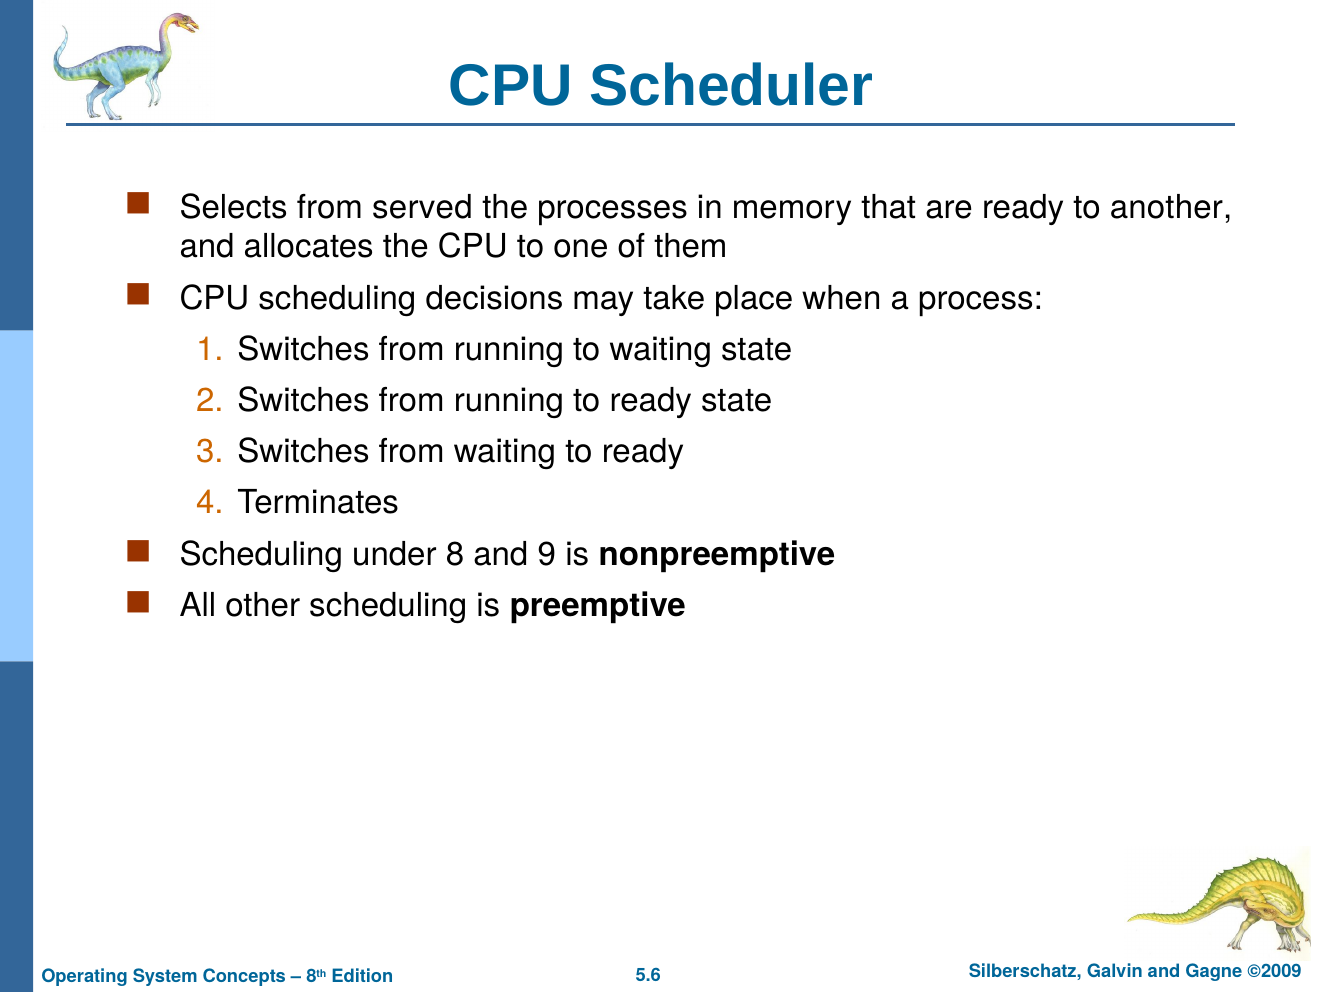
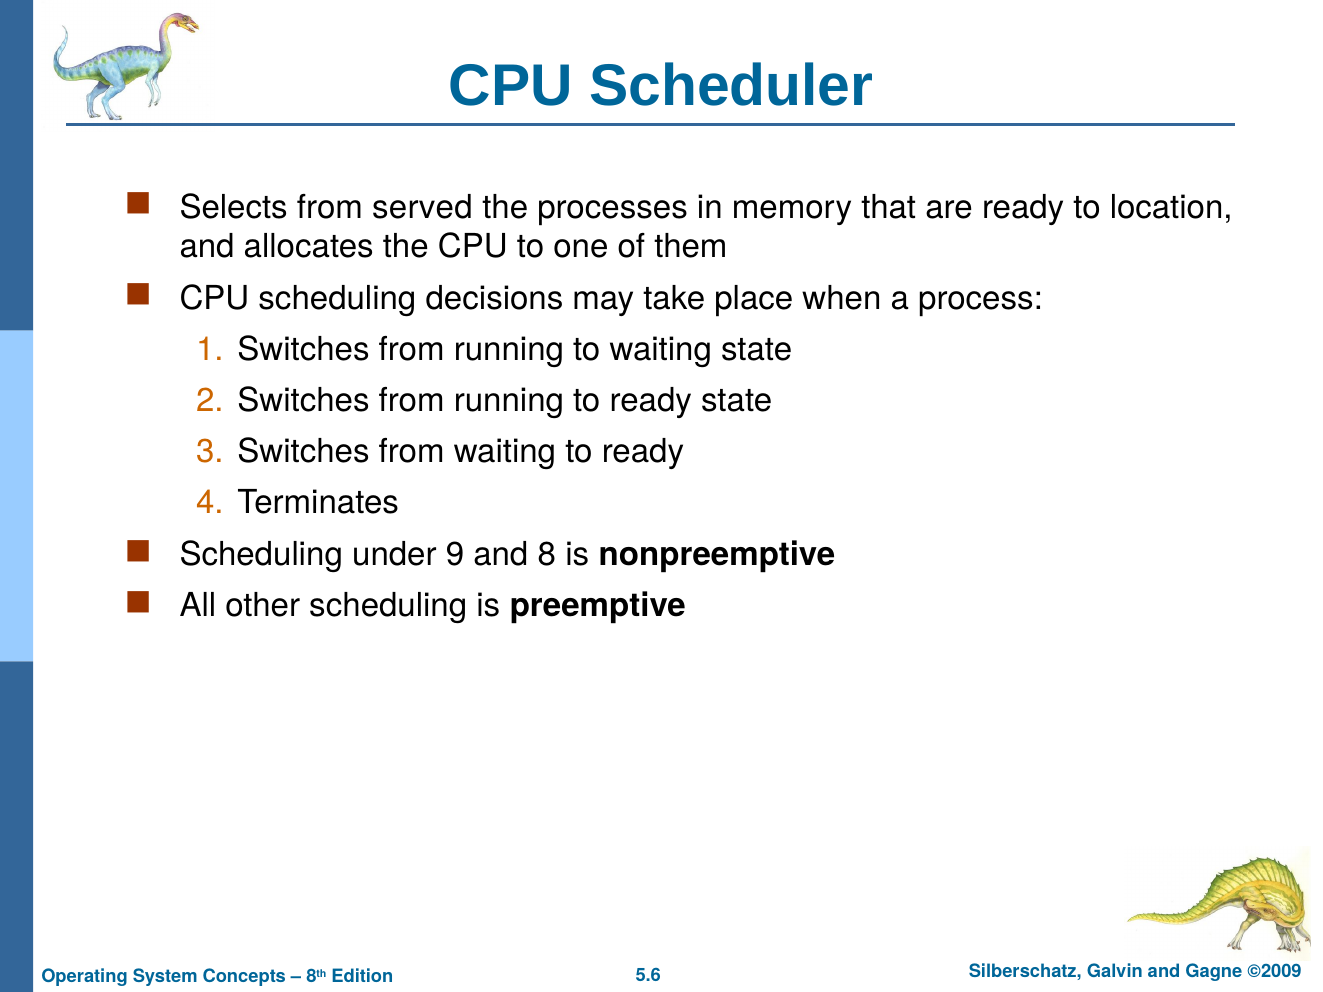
another: another -> location
8: 8 -> 9
9: 9 -> 8
